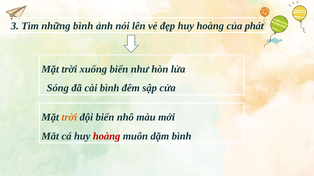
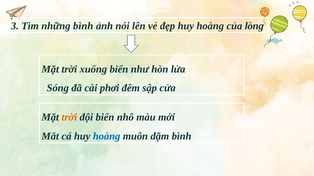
phát: phát -> lòng
cài bình: bình -> phơi
hoàng at (107, 137) colour: red -> blue
